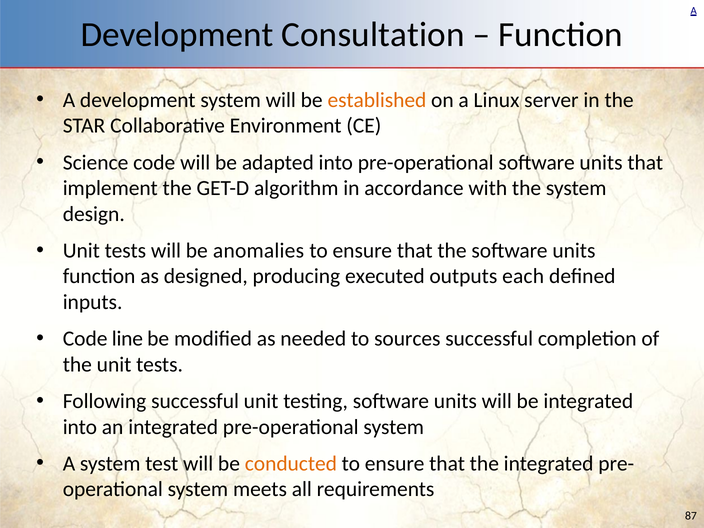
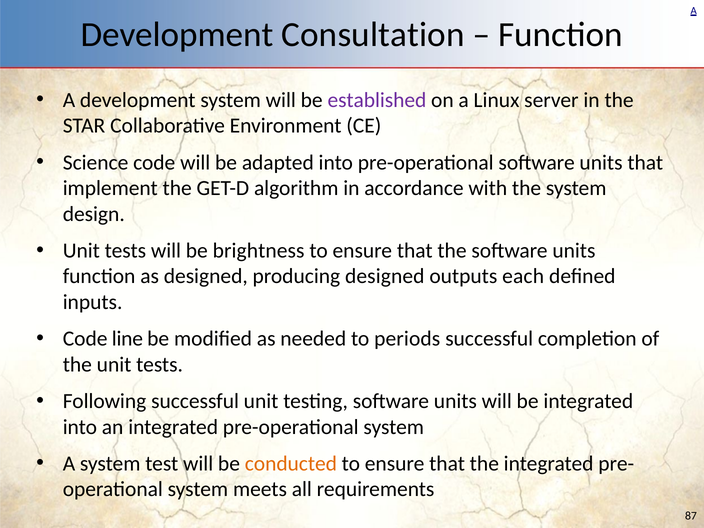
established colour: orange -> purple
anomalies: anomalies -> brightness
producing executed: executed -> designed
sources: sources -> periods
